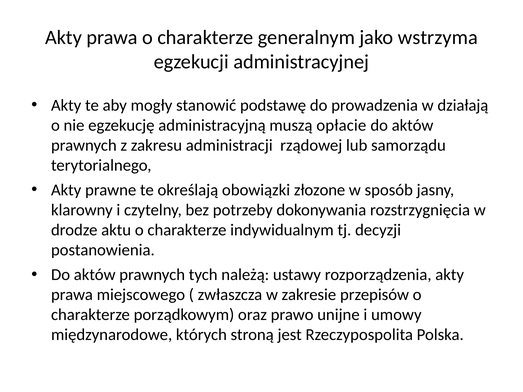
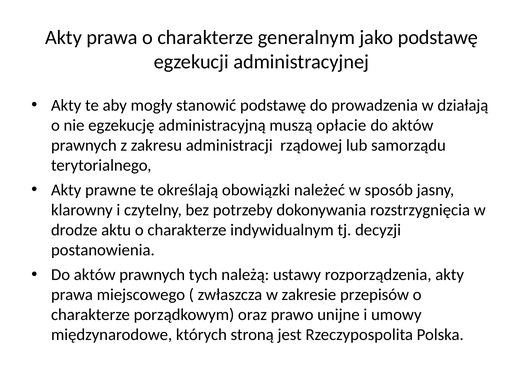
jako wstrzyma: wstrzyma -> podstawę
złozone: złozone -> należeć
